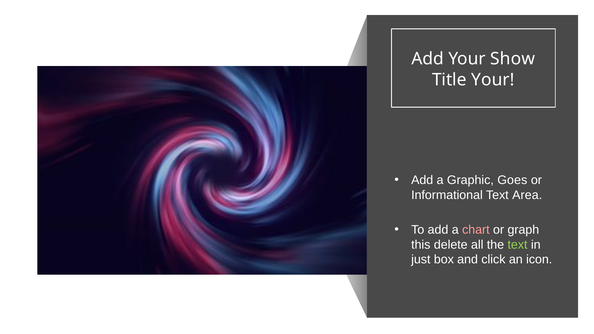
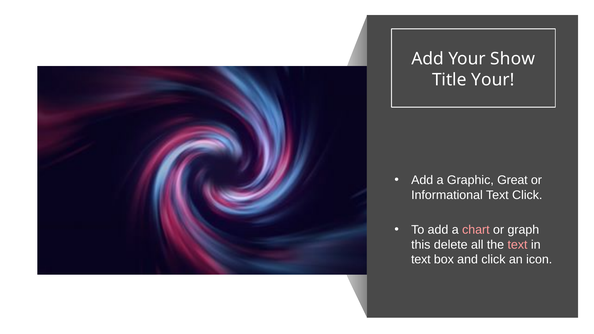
Goes: Goes -> Great
Text Area: Area -> Click
text at (517, 245) colour: light green -> pink
just at (421, 260): just -> text
